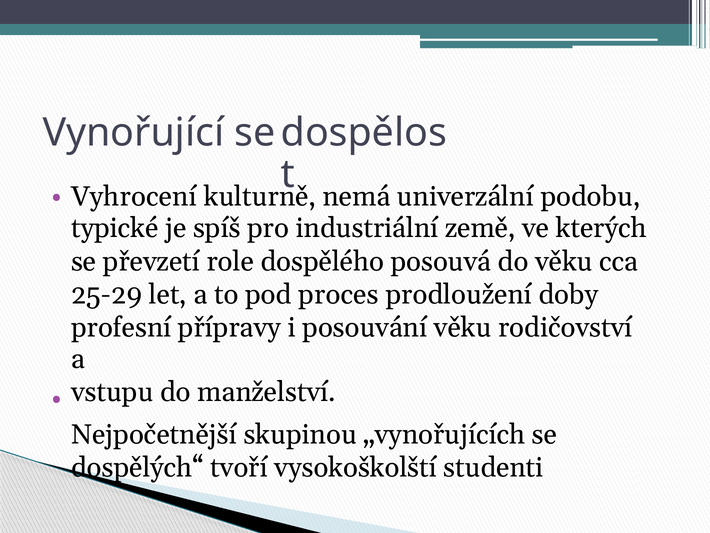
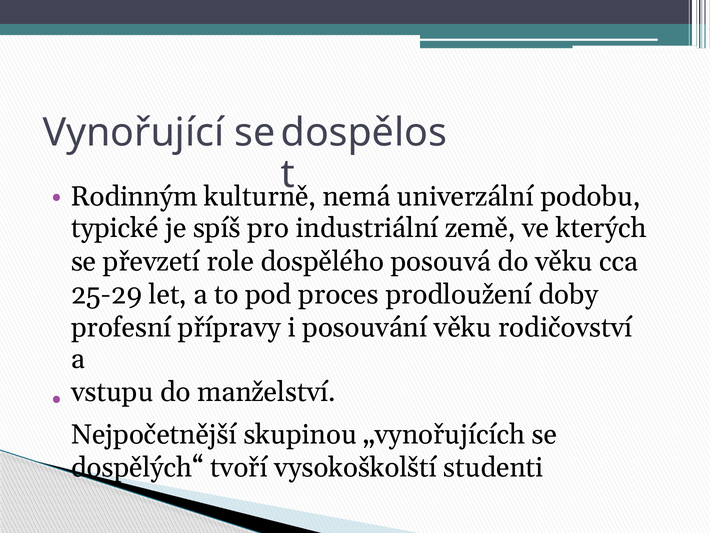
Vyhrocení: Vyhrocení -> Rodinným
